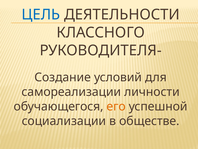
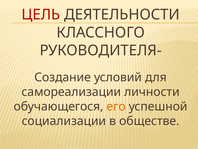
ЦЕЛЬ colour: blue -> red
